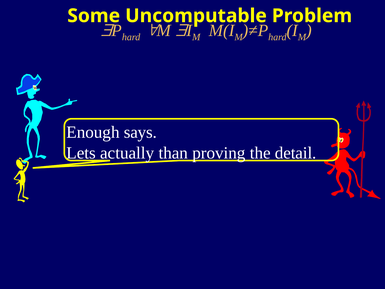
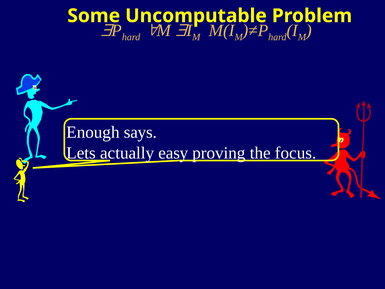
than: than -> easy
detail: detail -> focus
